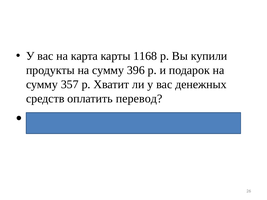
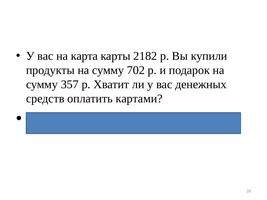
1168: 1168 -> 2182
396: 396 -> 702
перевод: перевод -> картами
